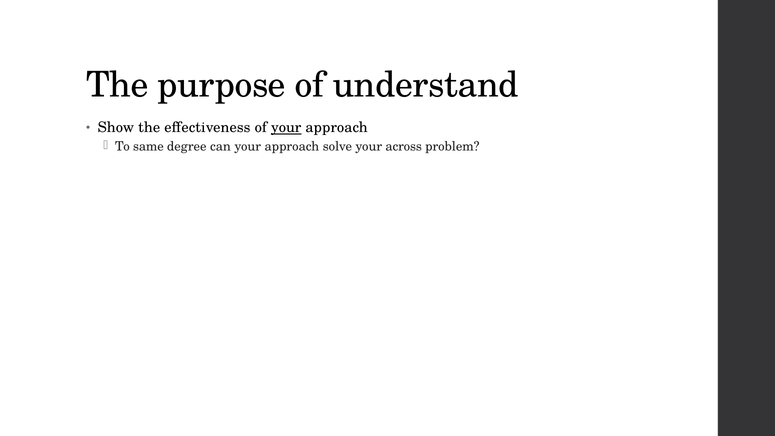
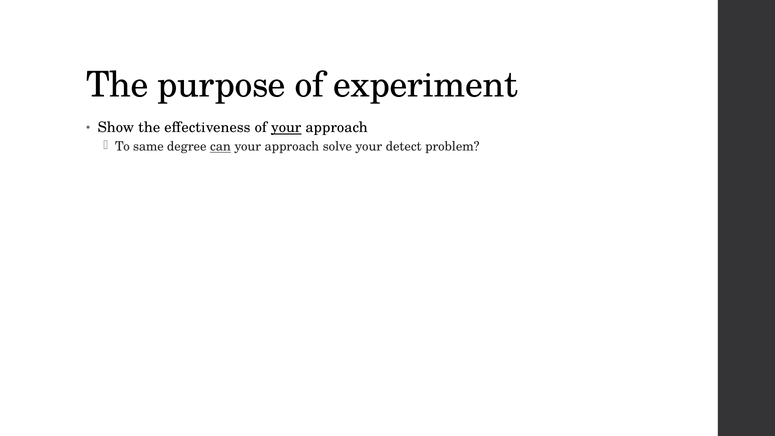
understand: understand -> experiment
can underline: none -> present
across: across -> detect
